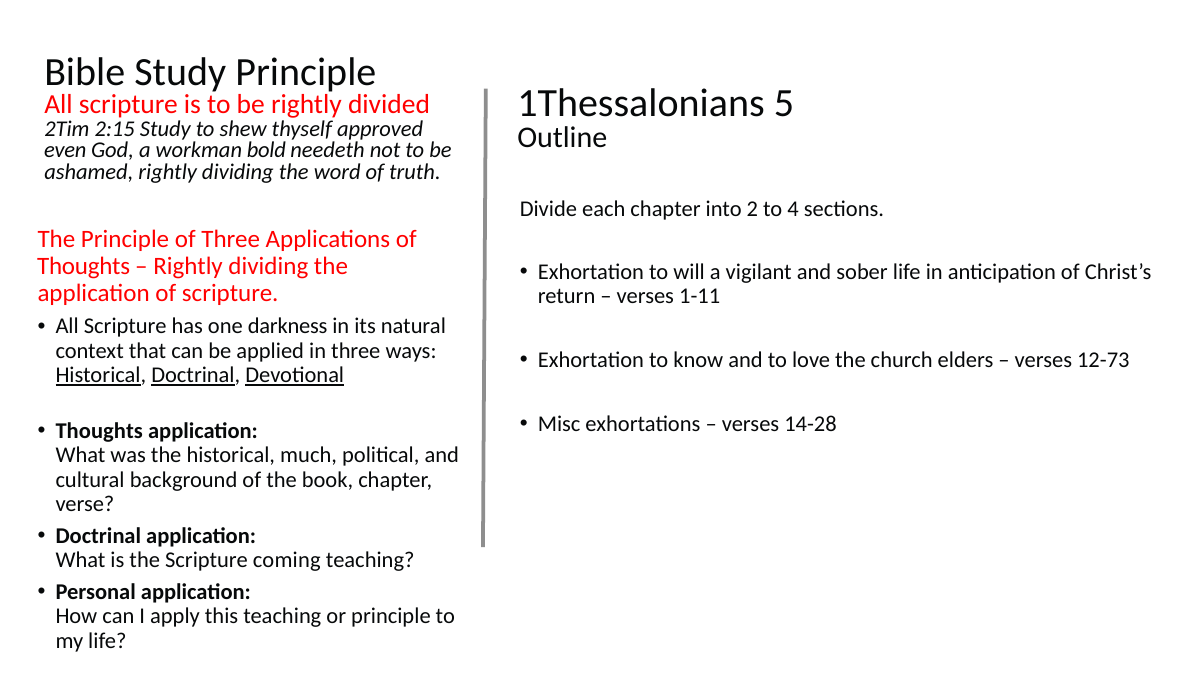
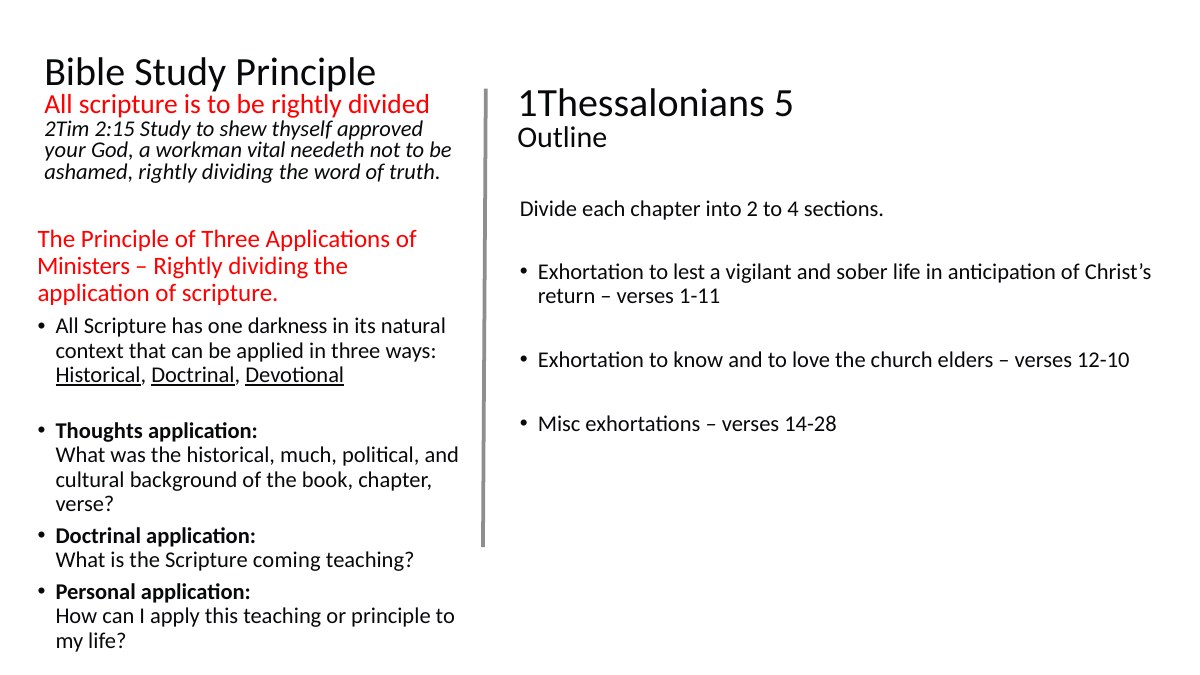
even: even -> your
bold: bold -> vital
Thoughts at (84, 266): Thoughts -> Ministers
will: will -> lest
12-73: 12-73 -> 12-10
